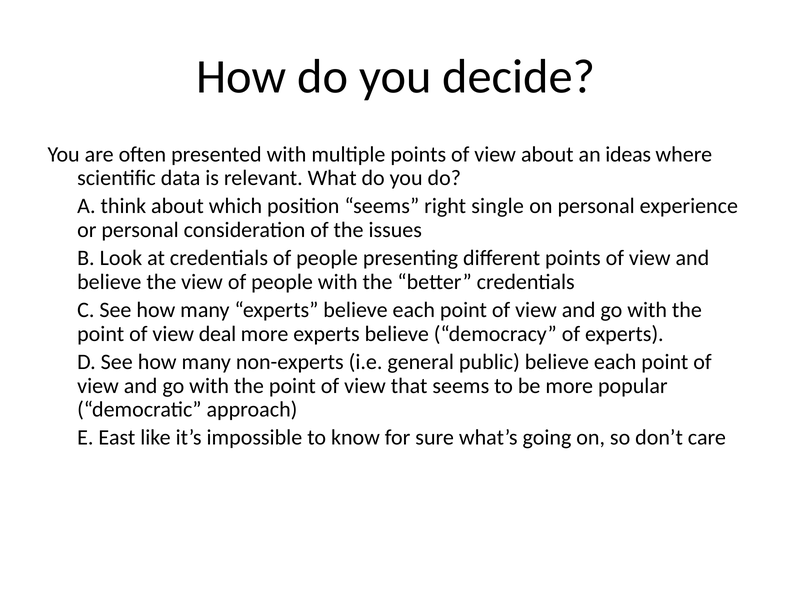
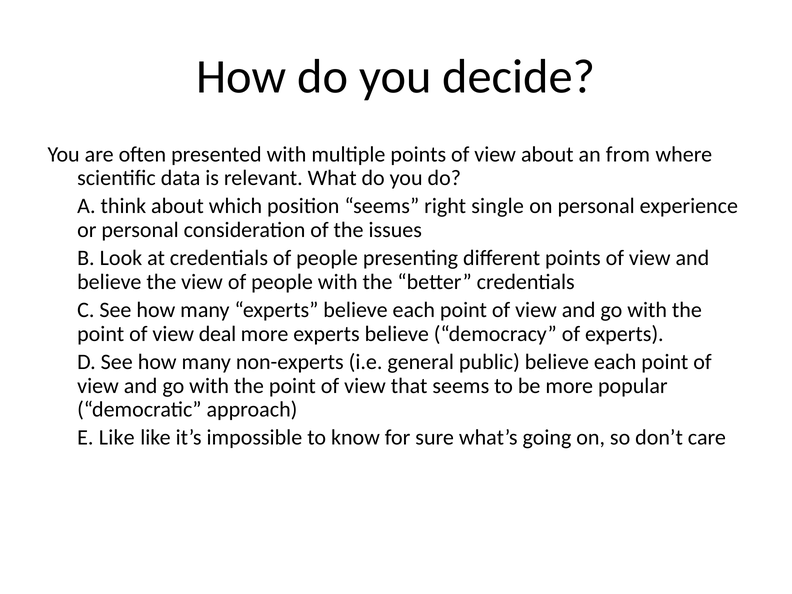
ideas: ideas -> from
E East: East -> Like
